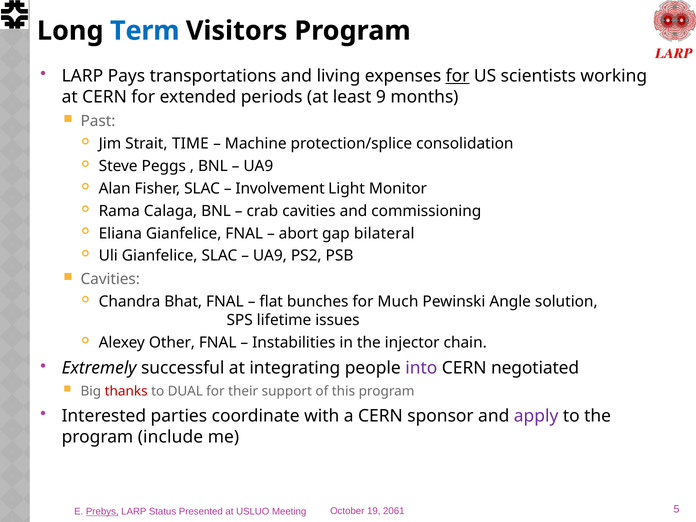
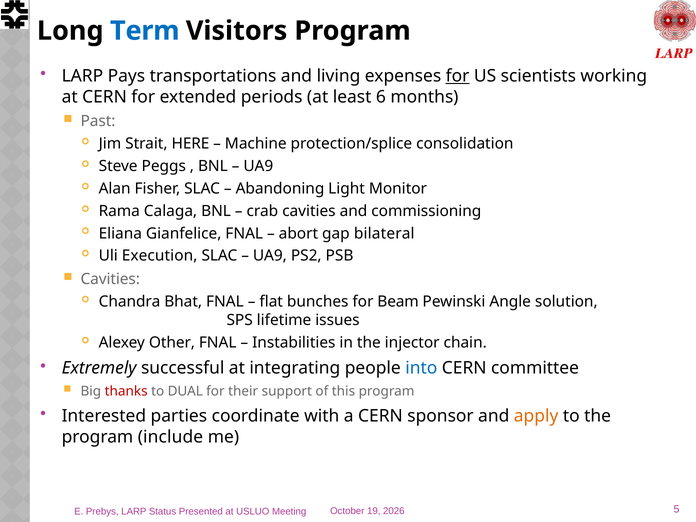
9: 9 -> 6
TIME: TIME -> HERE
Involvement: Involvement -> Abandoning
Uli Gianfelice: Gianfelice -> Execution
Much: Much -> Beam
into colour: purple -> blue
negotiated: negotiated -> committee
apply colour: purple -> orange
2061: 2061 -> 2026
Prebys underline: present -> none
